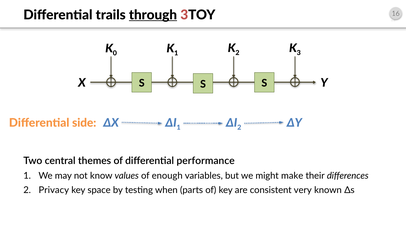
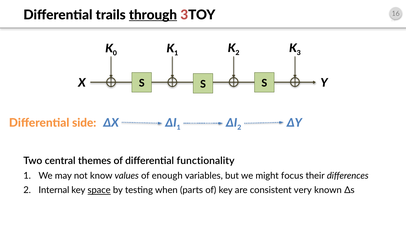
performance: performance -> functionality
make: make -> focus
Privacy: Privacy -> Internal
space underline: none -> present
